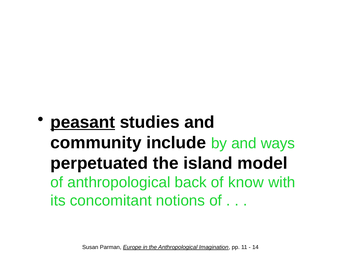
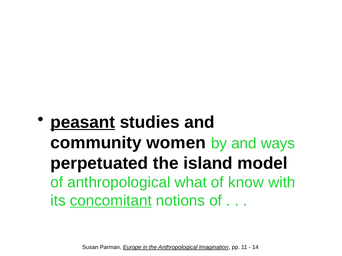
include: include -> women
back: back -> what
concomitant underline: none -> present
